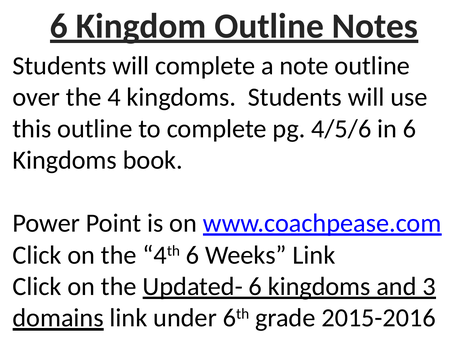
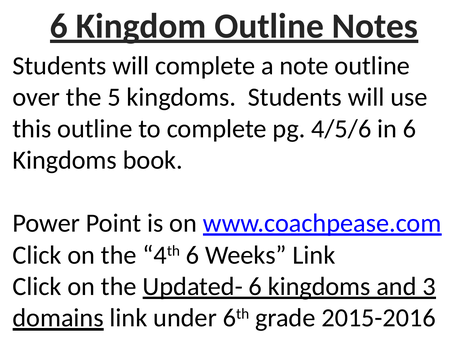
4: 4 -> 5
